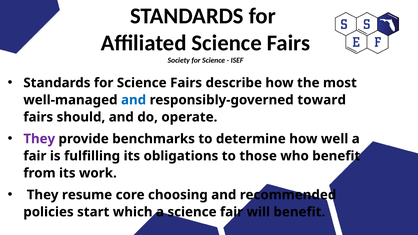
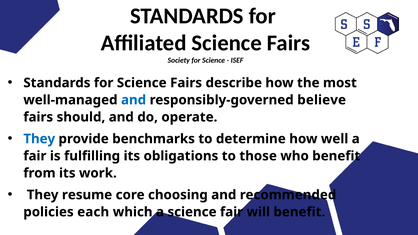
toward: toward -> believe
They at (39, 139) colour: purple -> blue
start: start -> each
